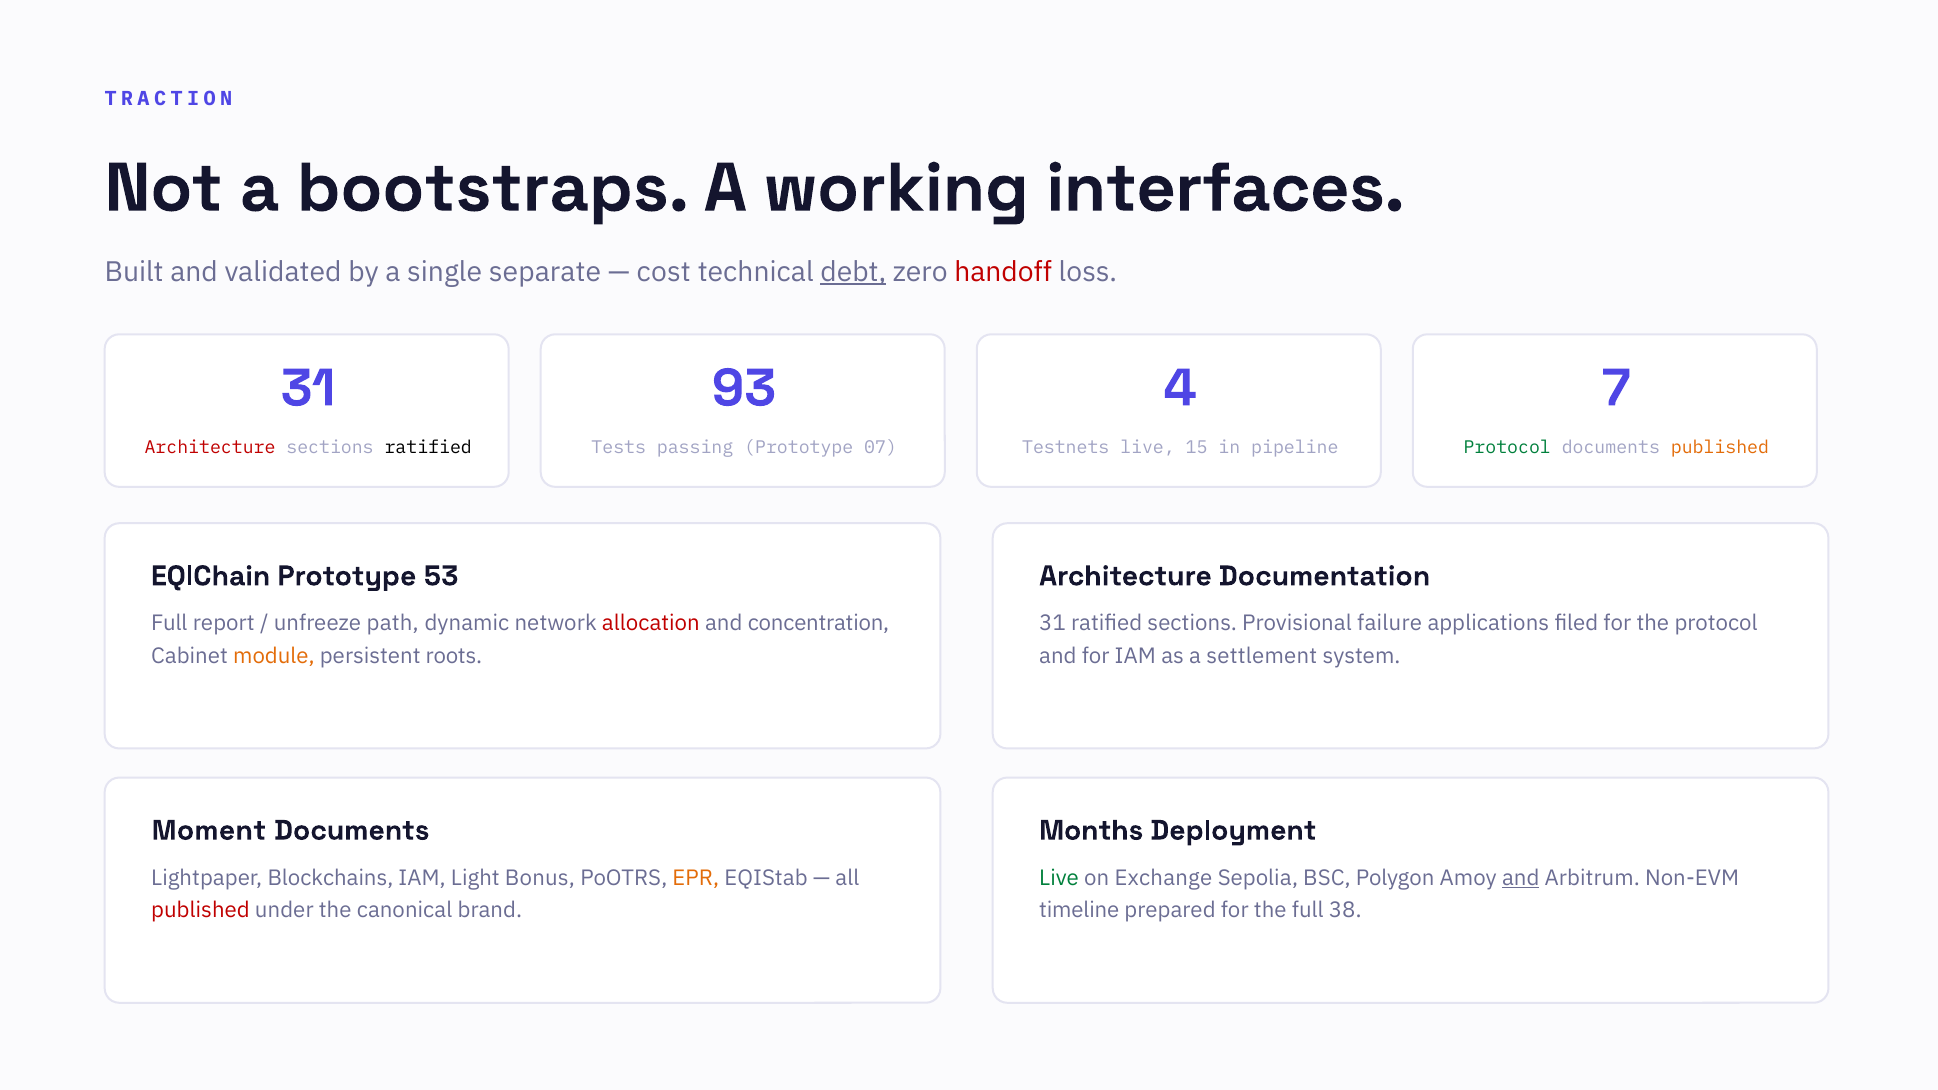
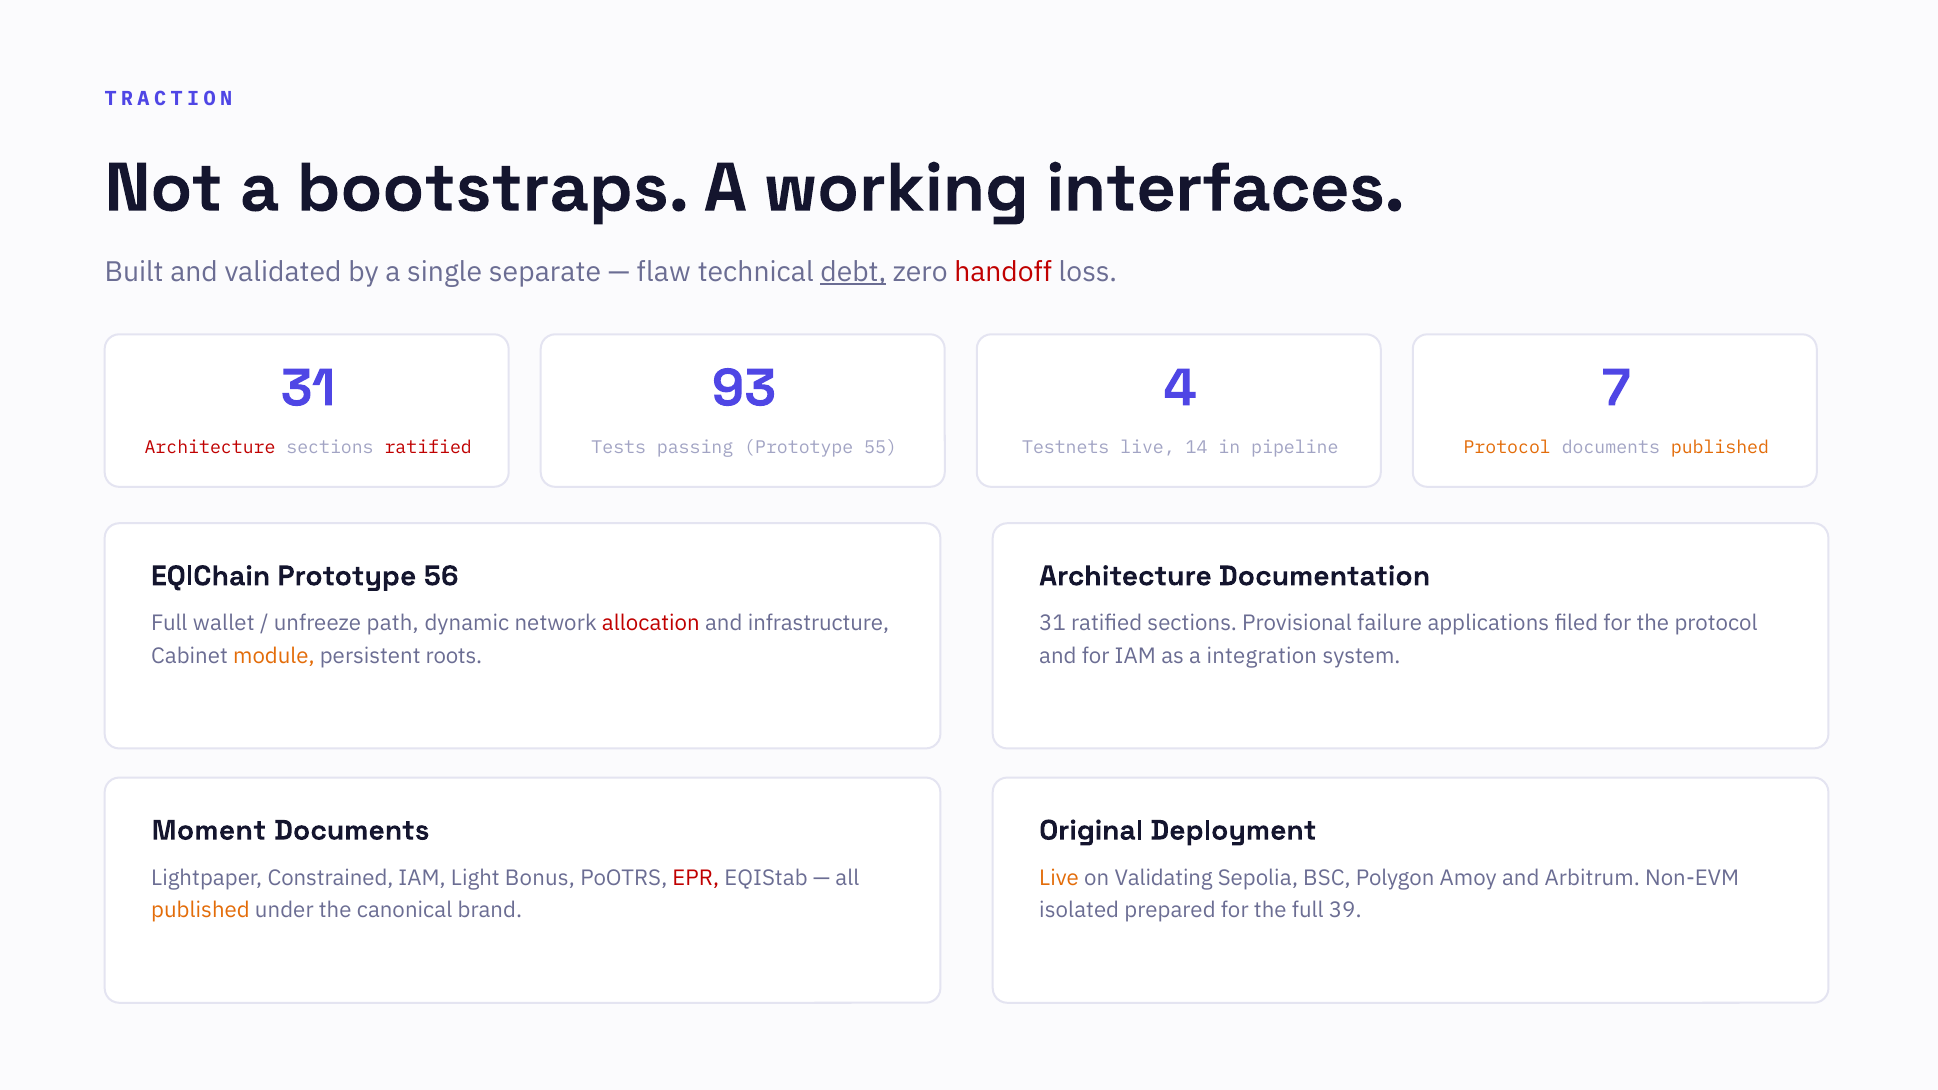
cost: cost -> flaw
ratified at (428, 447) colour: black -> red
07: 07 -> 55
15: 15 -> 14
Protocol at (1507, 447) colour: green -> orange
53: 53 -> 56
report: report -> wallet
concentration: concentration -> infrastructure
settlement: settlement -> integration
Months: Months -> Original
Blockchains: Blockchains -> Constrained
EPR colour: orange -> red
Live at (1059, 878) colour: green -> orange
Exchange: Exchange -> Validating
and at (1521, 878) underline: present -> none
published at (200, 910) colour: red -> orange
timeline: timeline -> isolated
38: 38 -> 39
